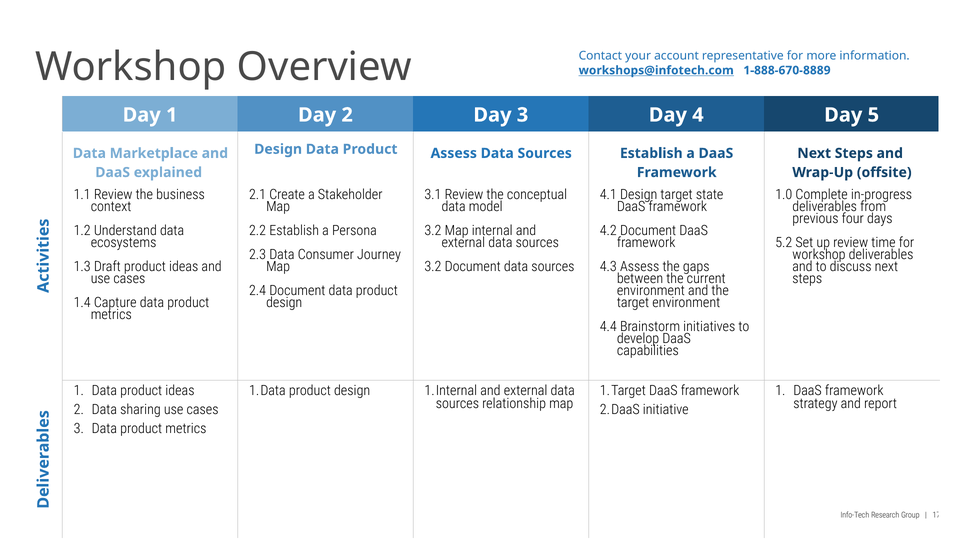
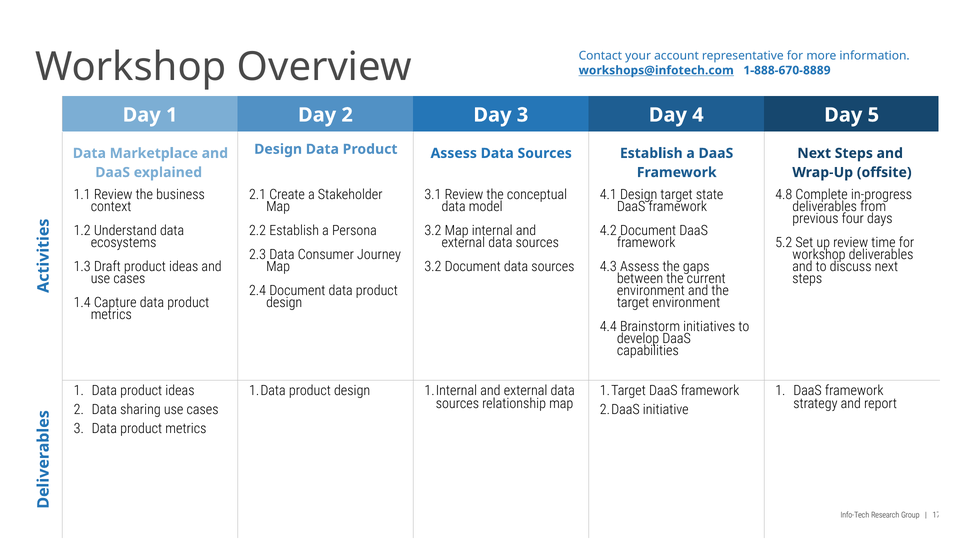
1.0: 1.0 -> 4.8
